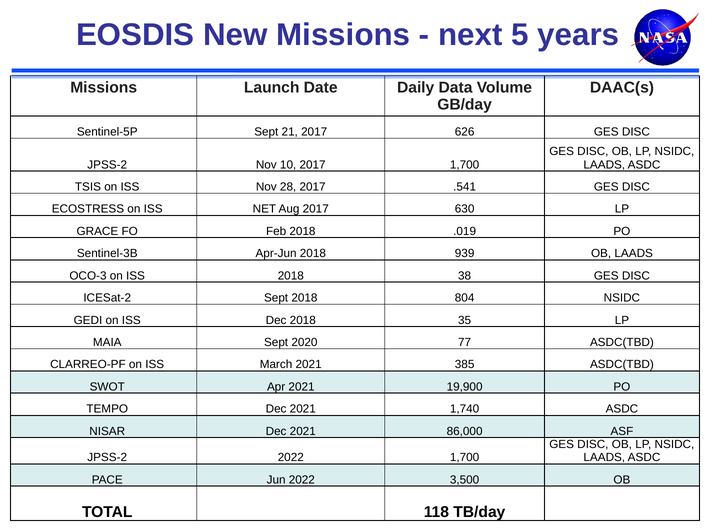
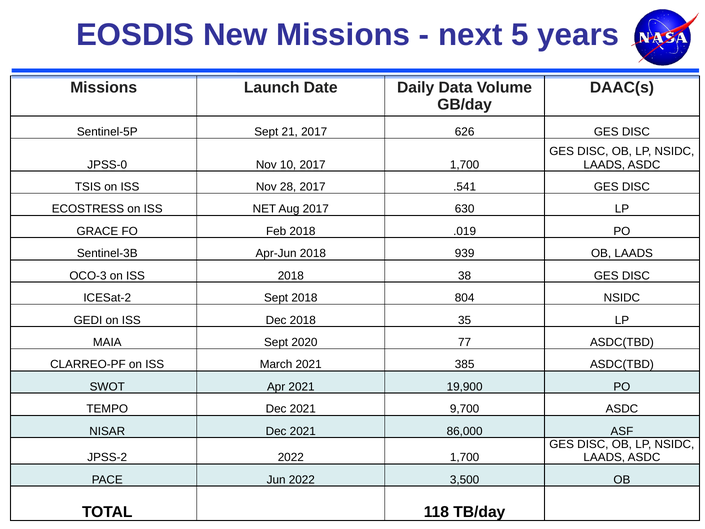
JPSS-2 at (107, 165): JPSS-2 -> JPSS-0
1,740: 1,740 -> 9,700
